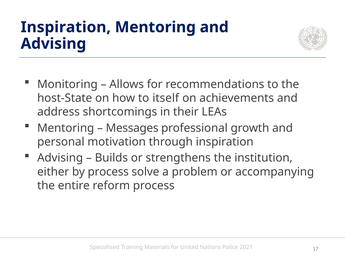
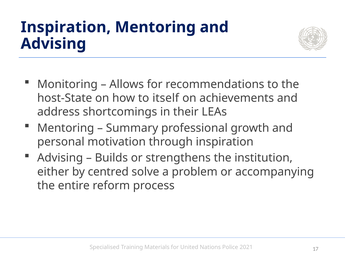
Messages: Messages -> Summary
by process: process -> centred
